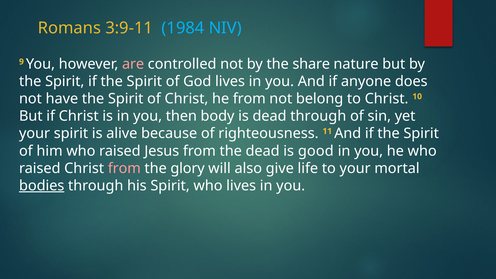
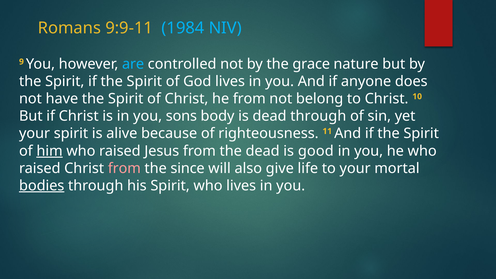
3:9-11: 3:9-11 -> 9:9-11
are colour: pink -> light blue
share: share -> grace
then: then -> sons
him underline: none -> present
glory: glory -> since
